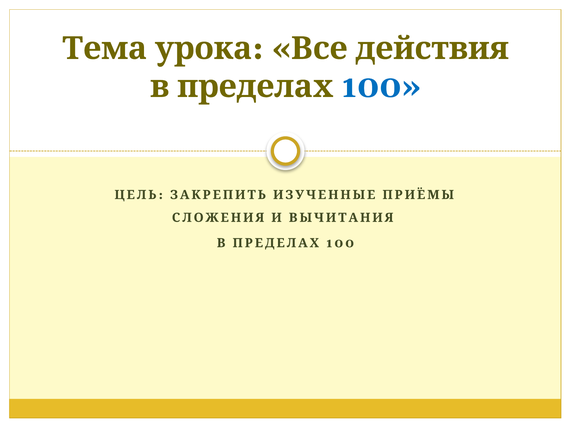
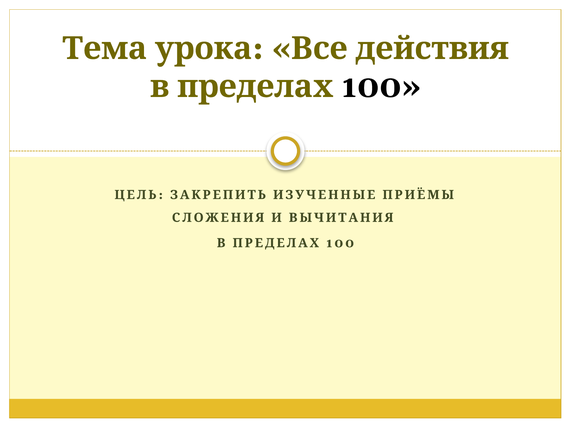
100 at (381, 87) colour: blue -> black
